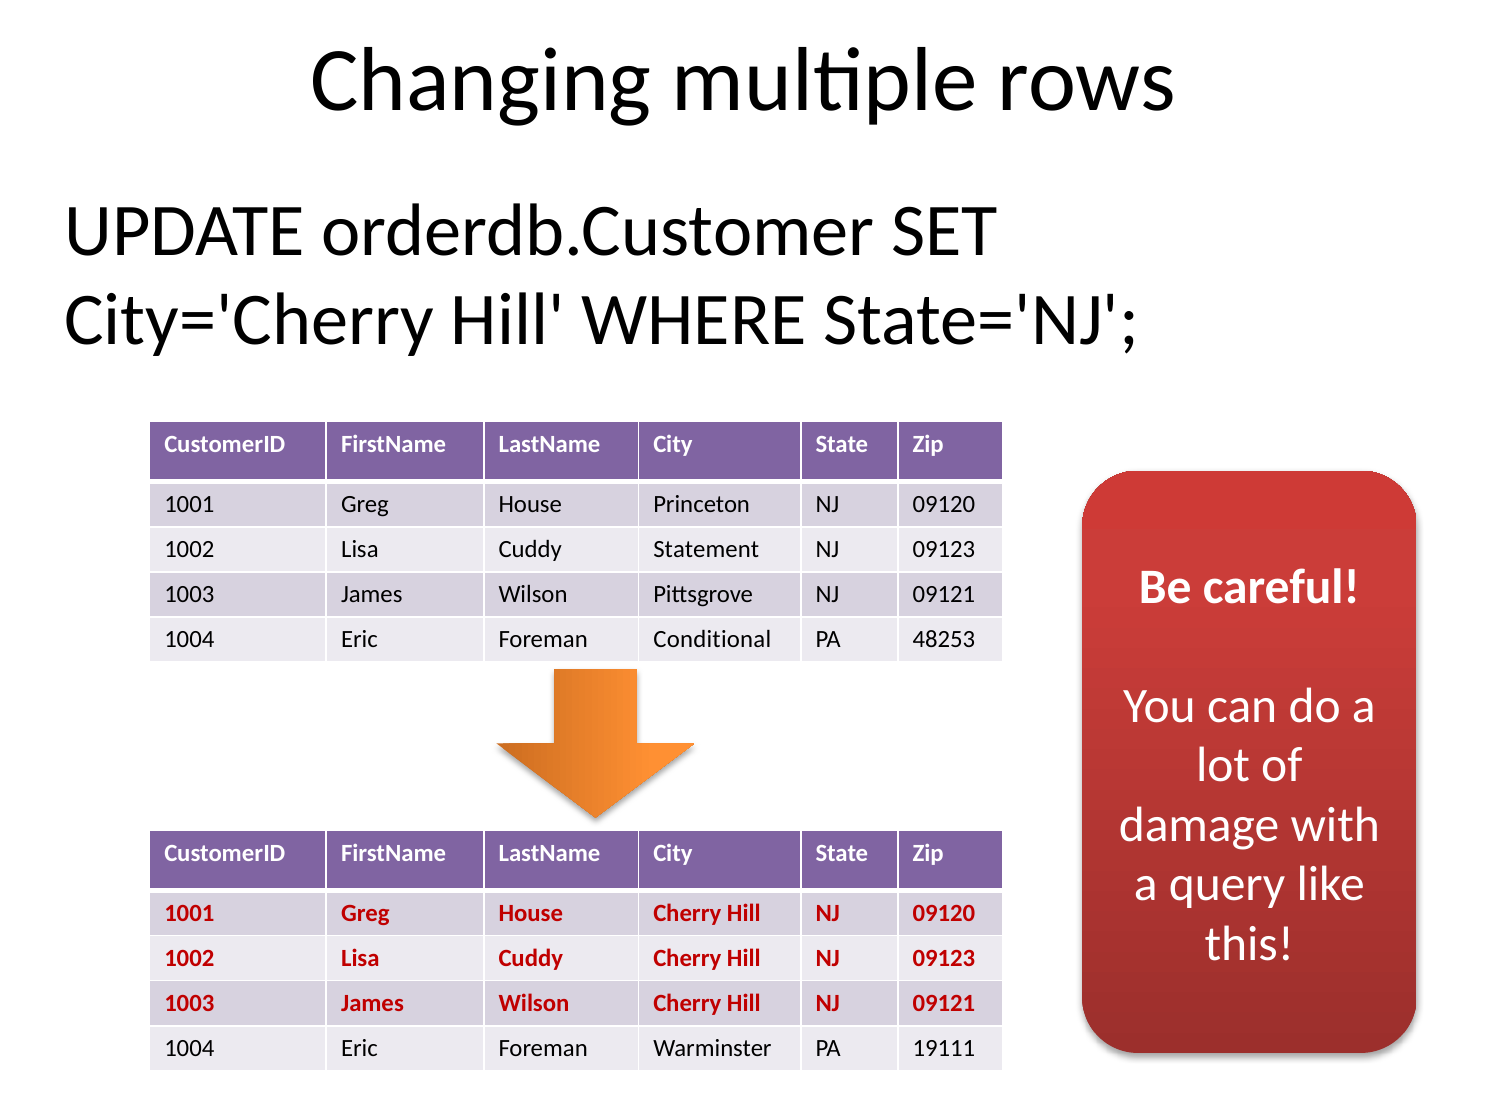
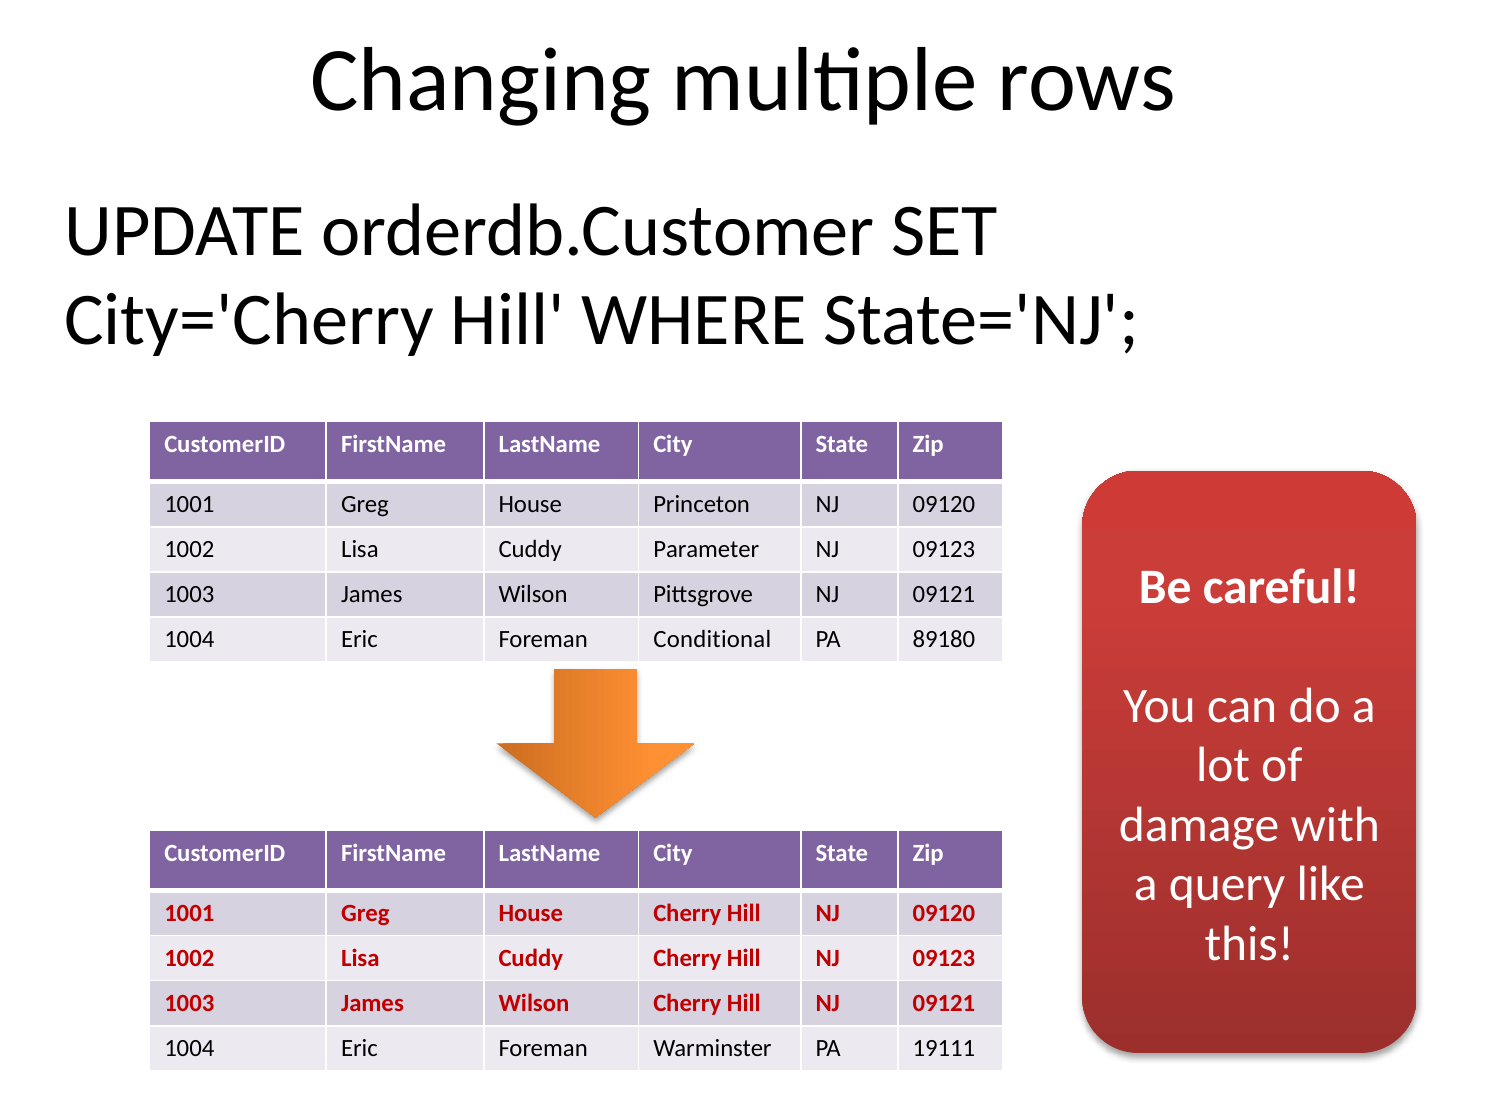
Statement: Statement -> Parameter
48253: 48253 -> 89180
